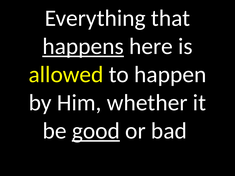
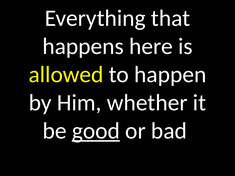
happens underline: present -> none
